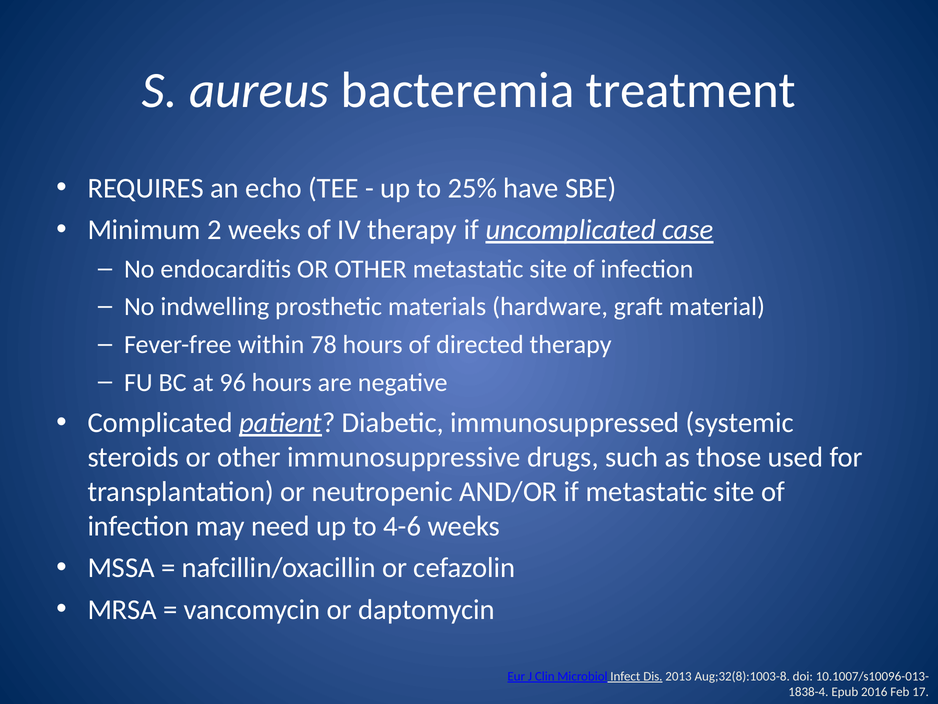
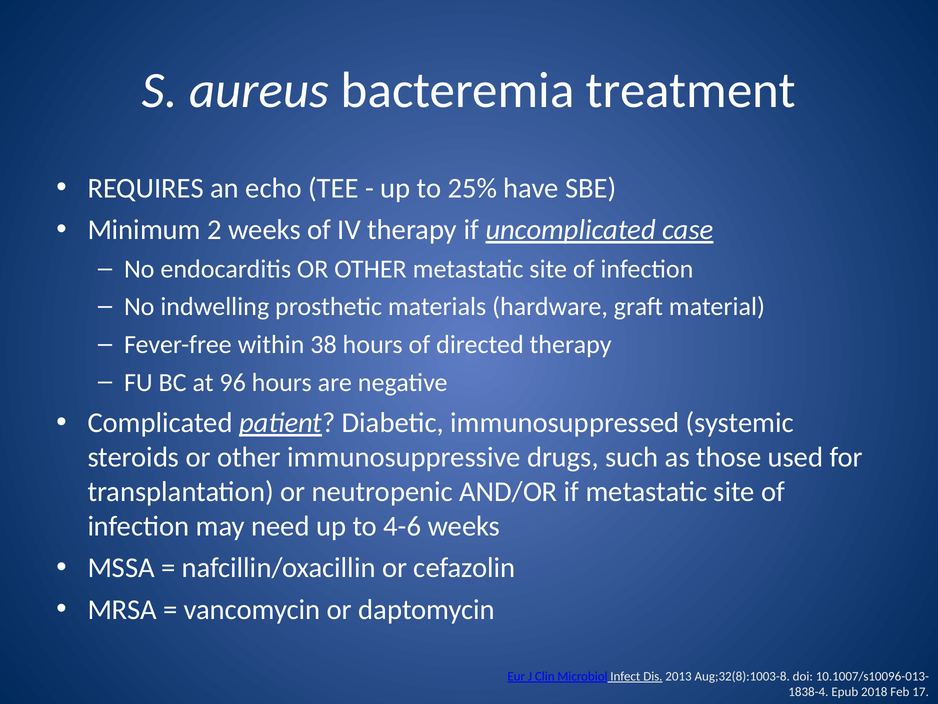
78: 78 -> 38
2016: 2016 -> 2018
